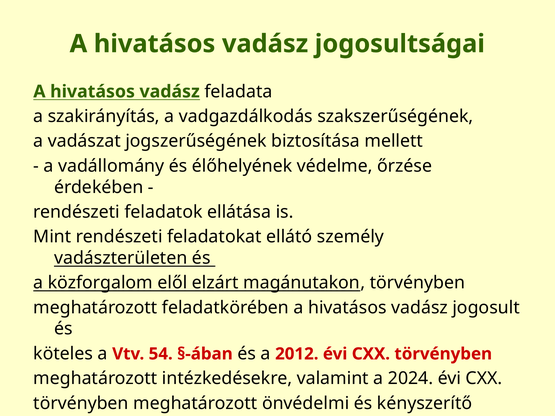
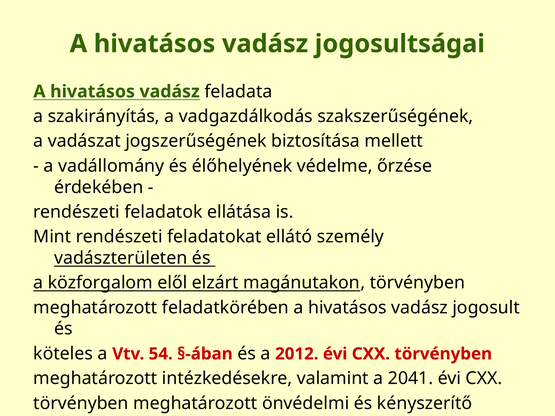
2024: 2024 -> 2041
